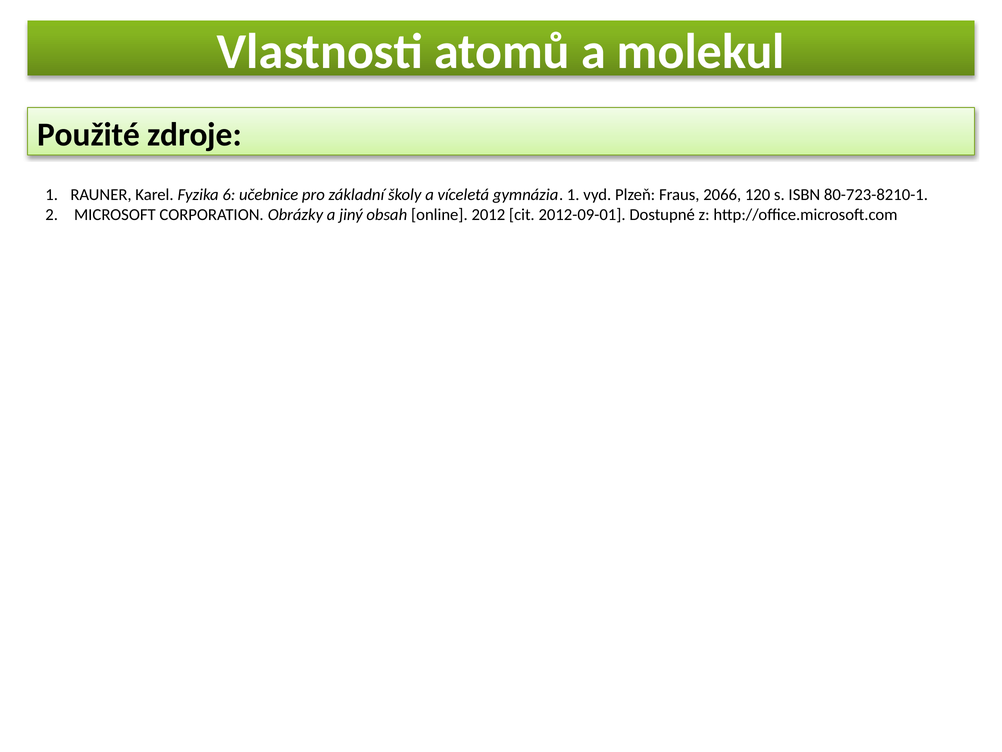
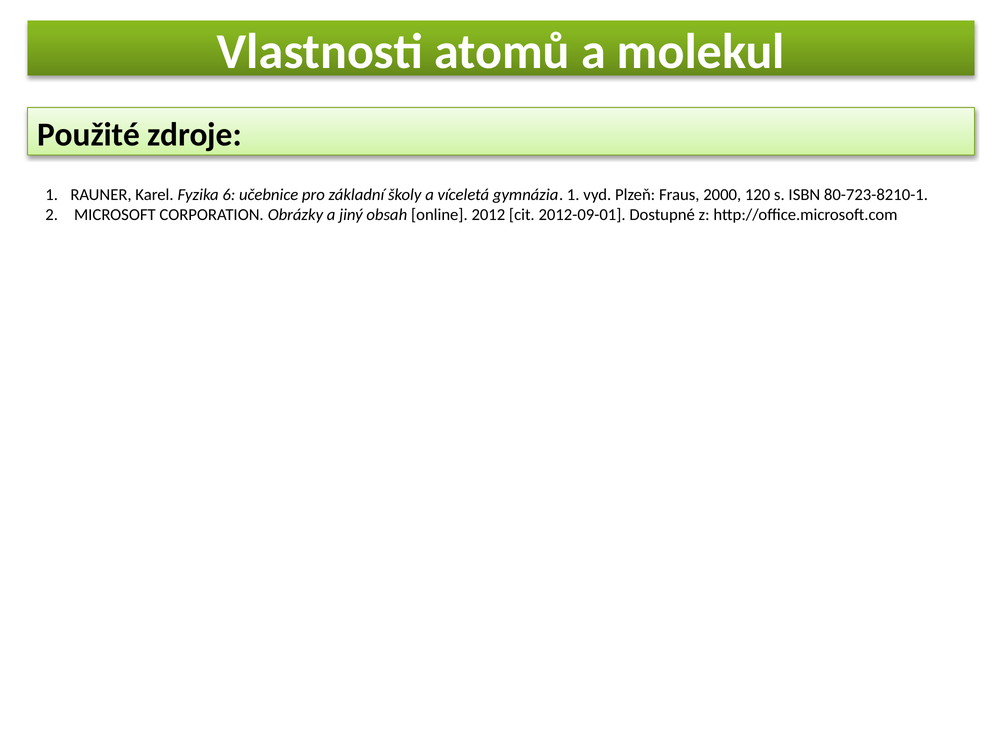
2066: 2066 -> 2000
